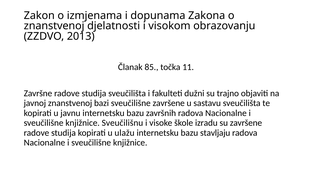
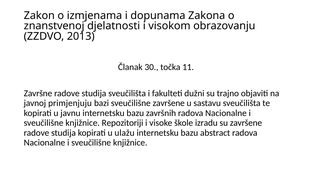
85: 85 -> 30
javnoj znanstvenoj: znanstvenoj -> primjenjuju
Sveučilišnu: Sveučilišnu -> Repozitoriji
stavljaju: stavljaju -> abstract
